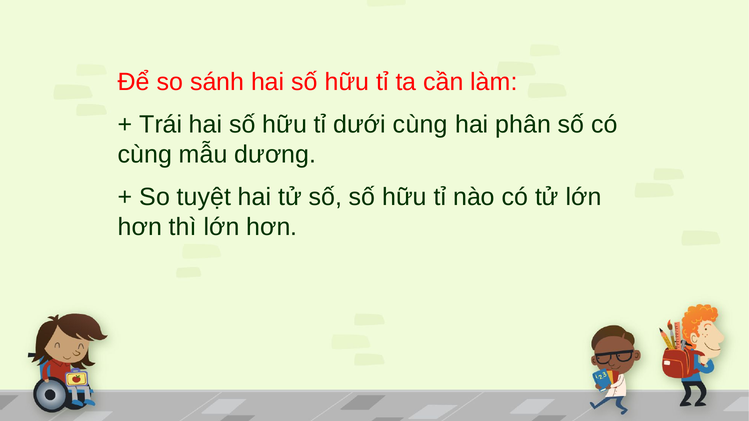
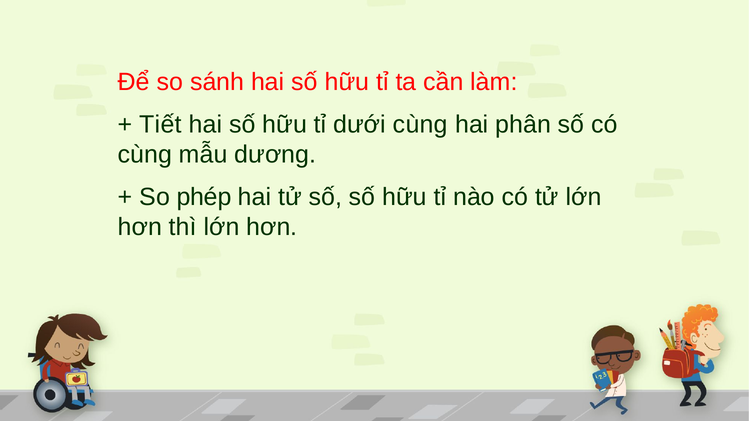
Trái: Trái -> Tiết
tuyệt: tuyệt -> phép
